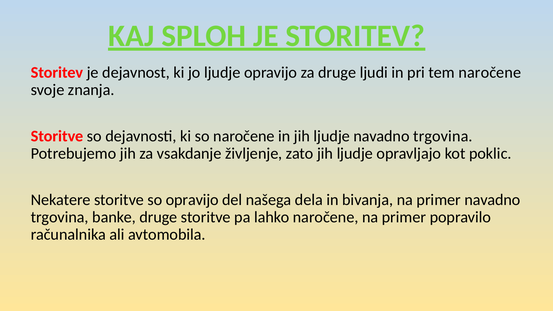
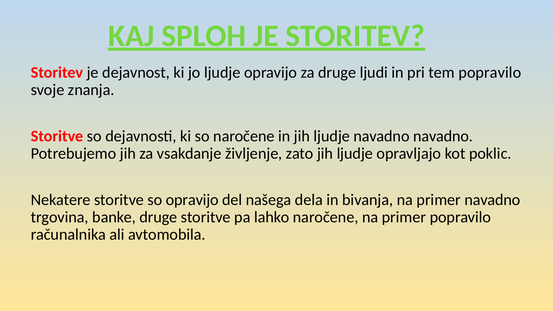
tem naročene: naročene -> popravilo
ljudje navadno trgovina: trgovina -> navadno
